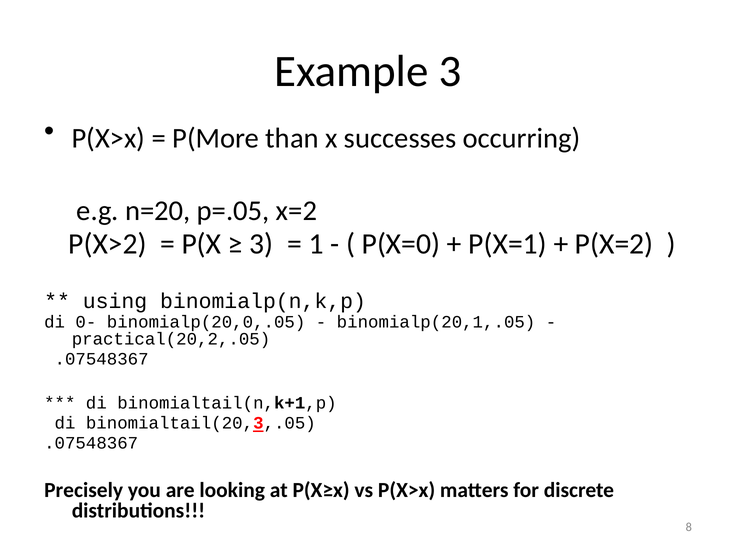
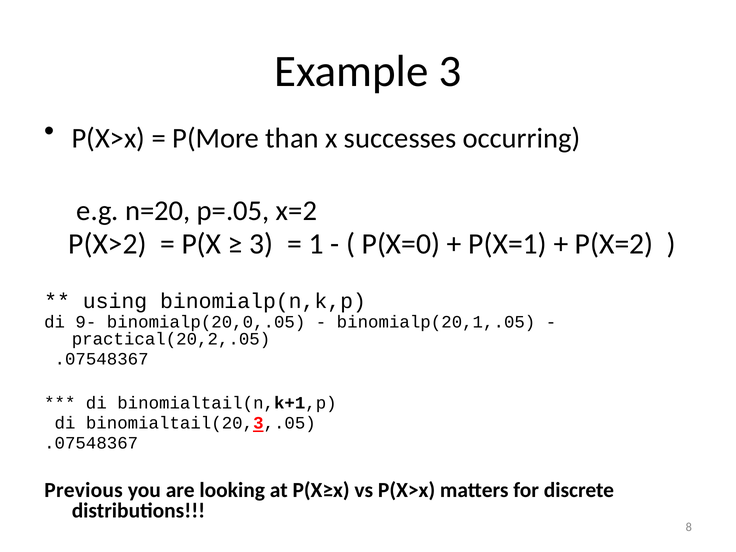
0-: 0- -> 9-
Precisely: Precisely -> Previous
